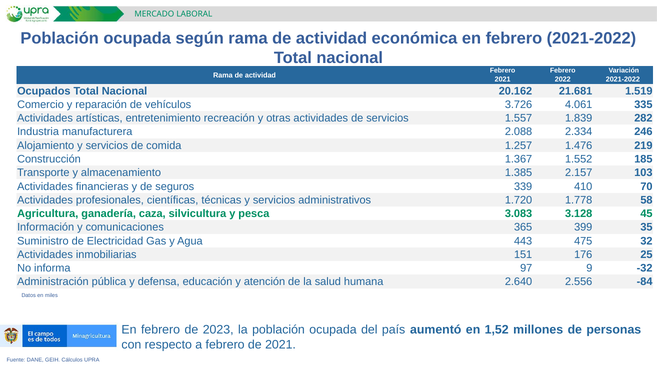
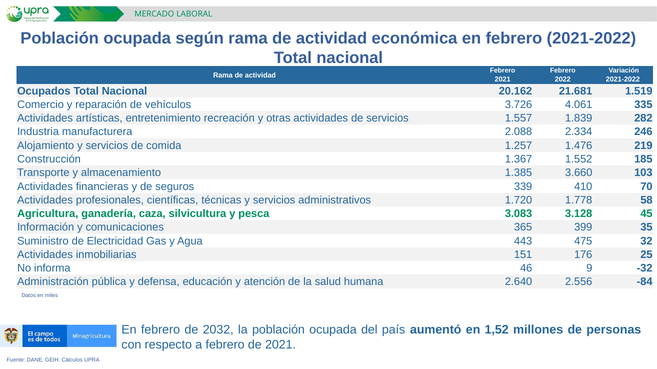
2.157: 2.157 -> 3.660
97: 97 -> 46
2023: 2023 -> 2032
